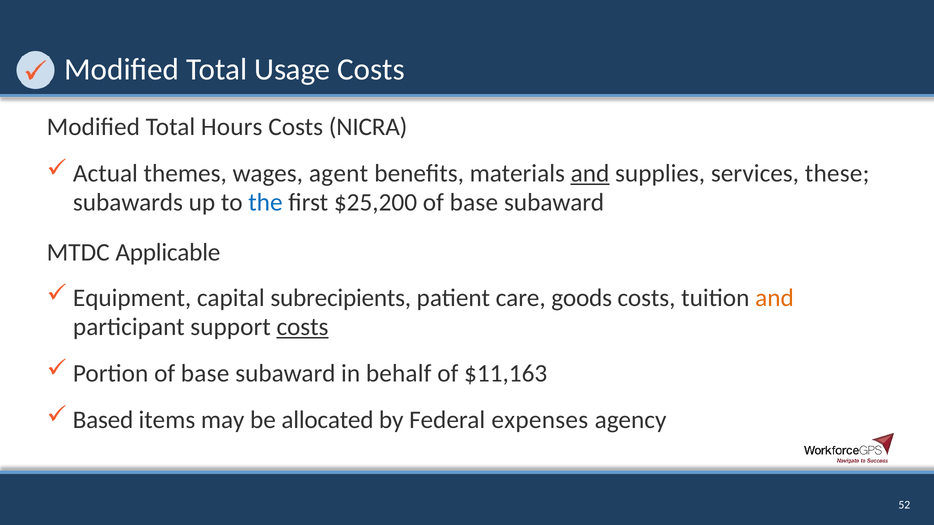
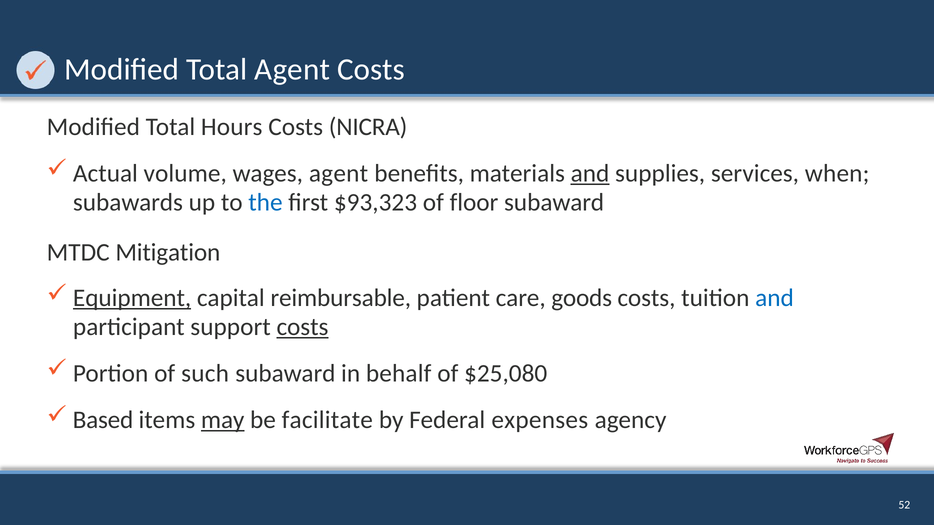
Total Usage: Usage -> Agent
themes: themes -> volume
these: these -> when
$25,200: $25,200 -> $93,323
base at (474, 202): base -> floor
Applicable: Applicable -> Mitigation
Equipment underline: none -> present
subrecipients: subrecipients -> reimbursable
and at (775, 298) colour: orange -> blue
Portion of base: base -> such
$11,163: $11,163 -> $25,080
may underline: none -> present
allocated: allocated -> facilitate
